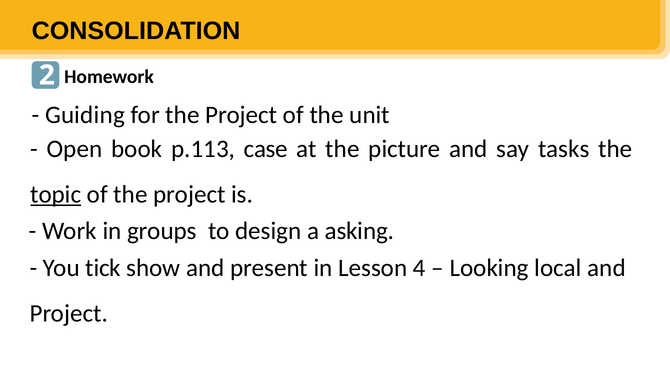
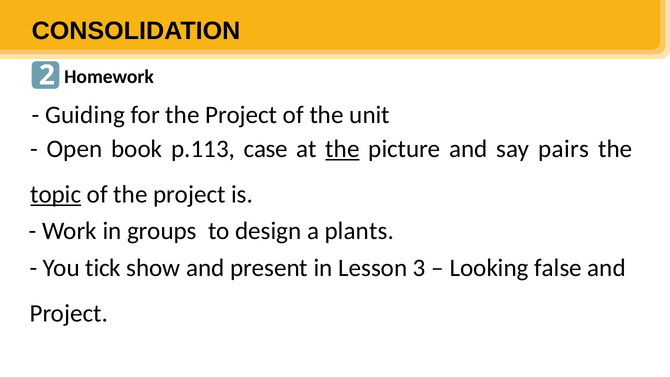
the at (342, 149) underline: none -> present
tasks: tasks -> pairs
asking: asking -> plants
4: 4 -> 3
local: local -> false
